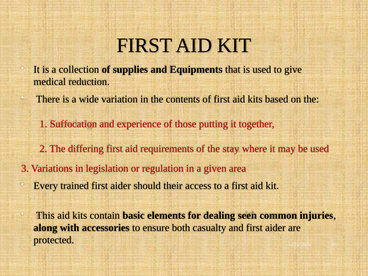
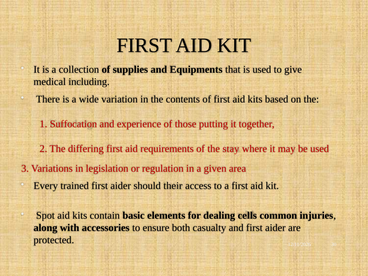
reduction: reduction -> including
This: This -> Spot
seen: seen -> cells
